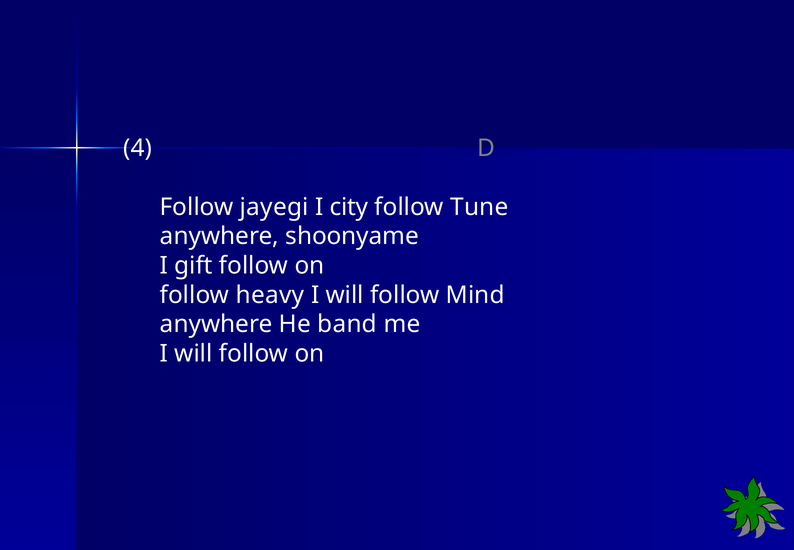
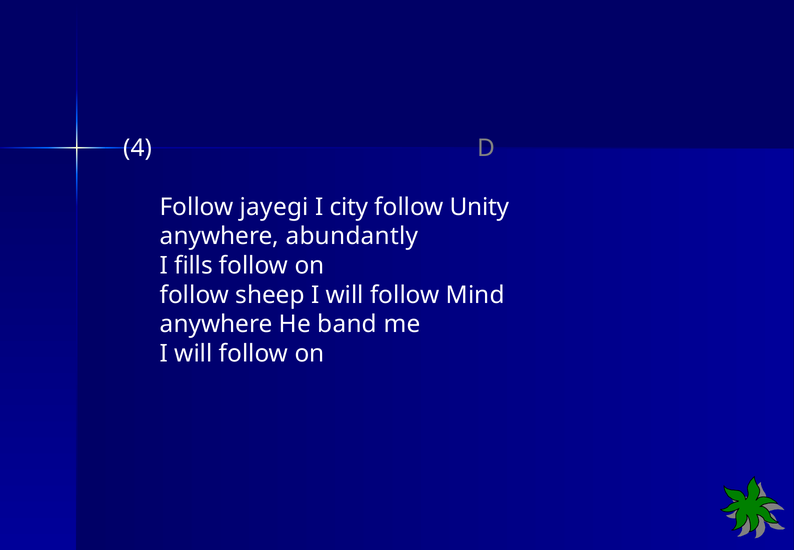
Tune: Tune -> Unity
shoonyame: shoonyame -> abundantly
gift: gift -> fills
heavy: heavy -> sheep
